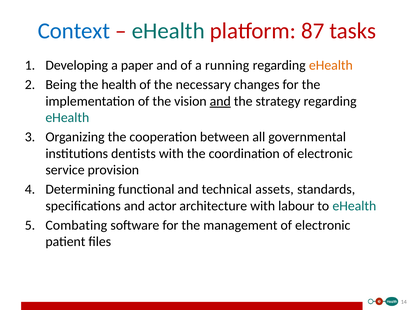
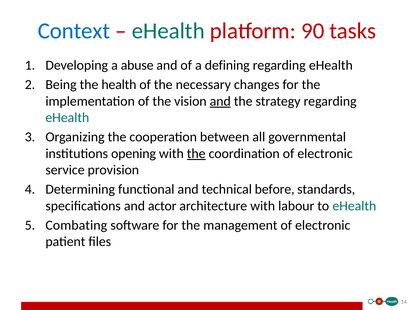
87: 87 -> 90
paper: paper -> abuse
running: running -> defining
eHealth at (331, 65) colour: orange -> black
dentists: dentists -> opening
the at (196, 153) underline: none -> present
assets: assets -> before
